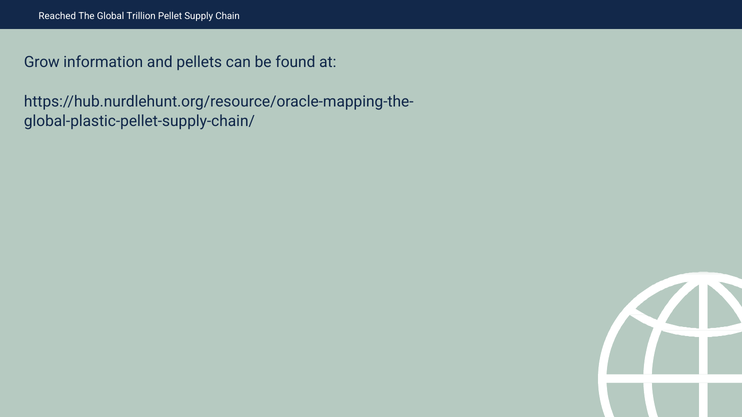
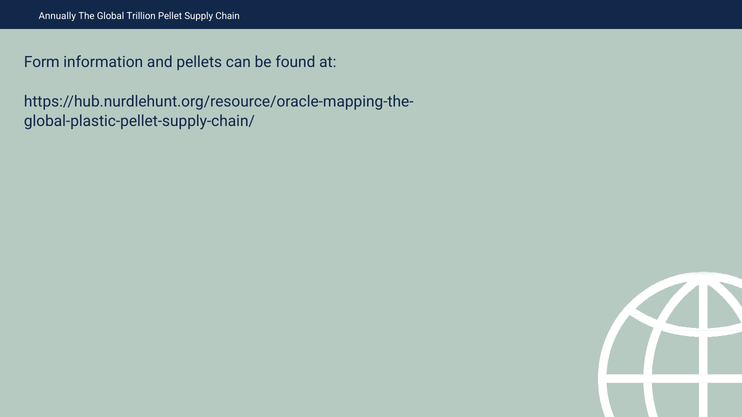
Reached: Reached -> Annually
Grow: Grow -> Form
